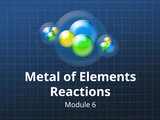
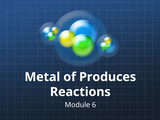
Elements: Elements -> Produces
